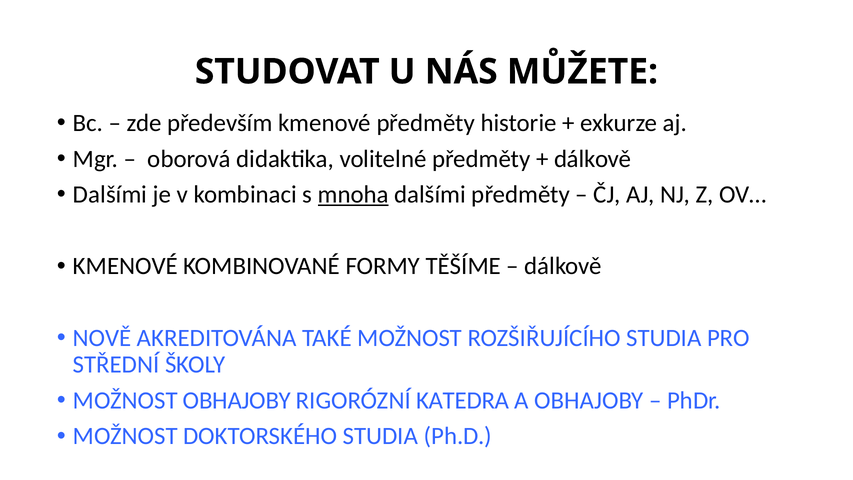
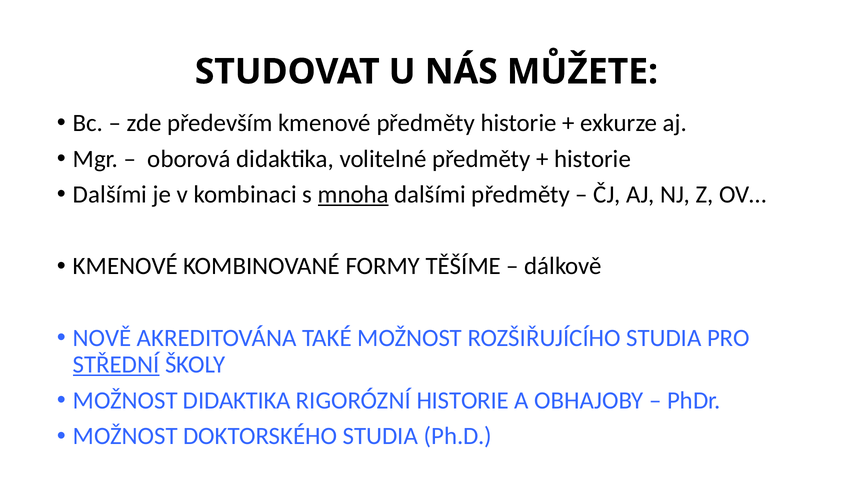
dálkově at (593, 159): dálkově -> historie
STŘEDNÍ underline: none -> present
MOŽNOST OBHAJOBY: OBHAJOBY -> DIDAKTIKA
RIGORÓZNÍ KATEDRA: KATEDRA -> HISTORIE
